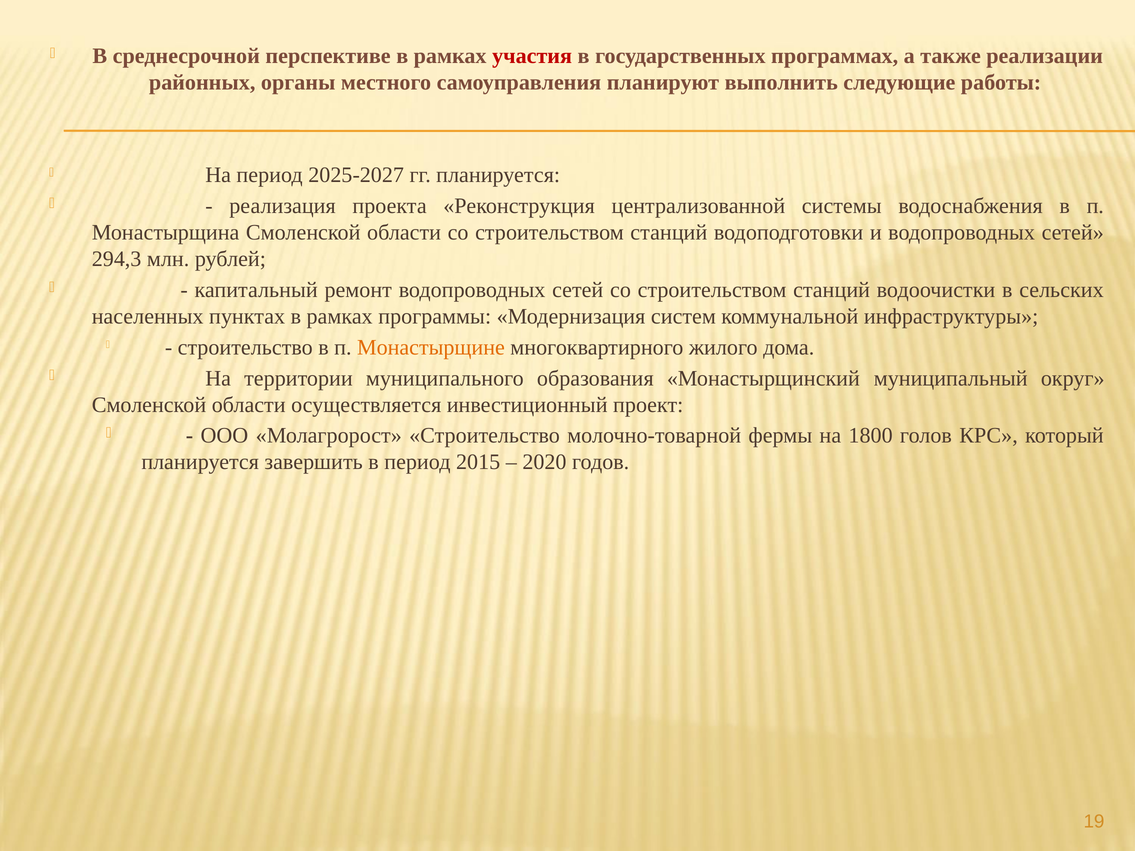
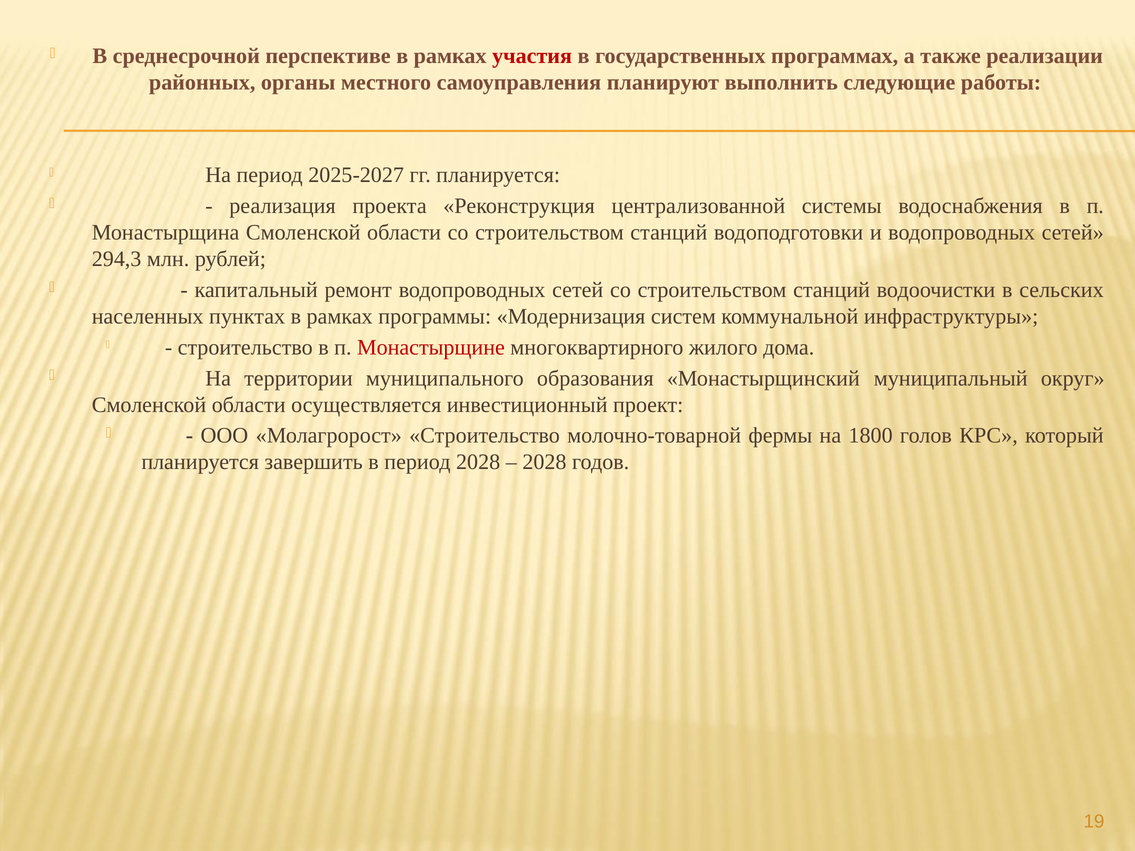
Монастырщине colour: orange -> red
период 2015: 2015 -> 2028
2020 at (544, 462): 2020 -> 2028
